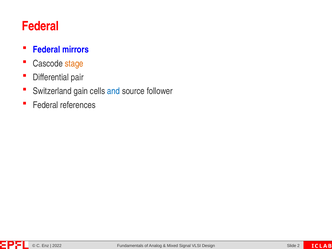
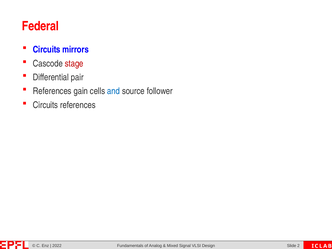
Federal at (47, 50): Federal -> Circuits
stage colour: orange -> red
Switzerland at (52, 91): Switzerland -> References
Federal at (46, 105): Federal -> Circuits
